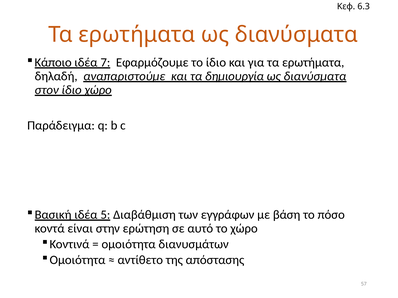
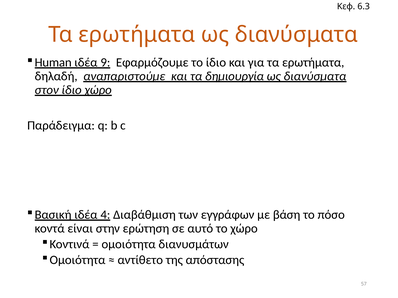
Κάποιο: Κάποιο -> Human
7: 7 -> 9
5: 5 -> 4
